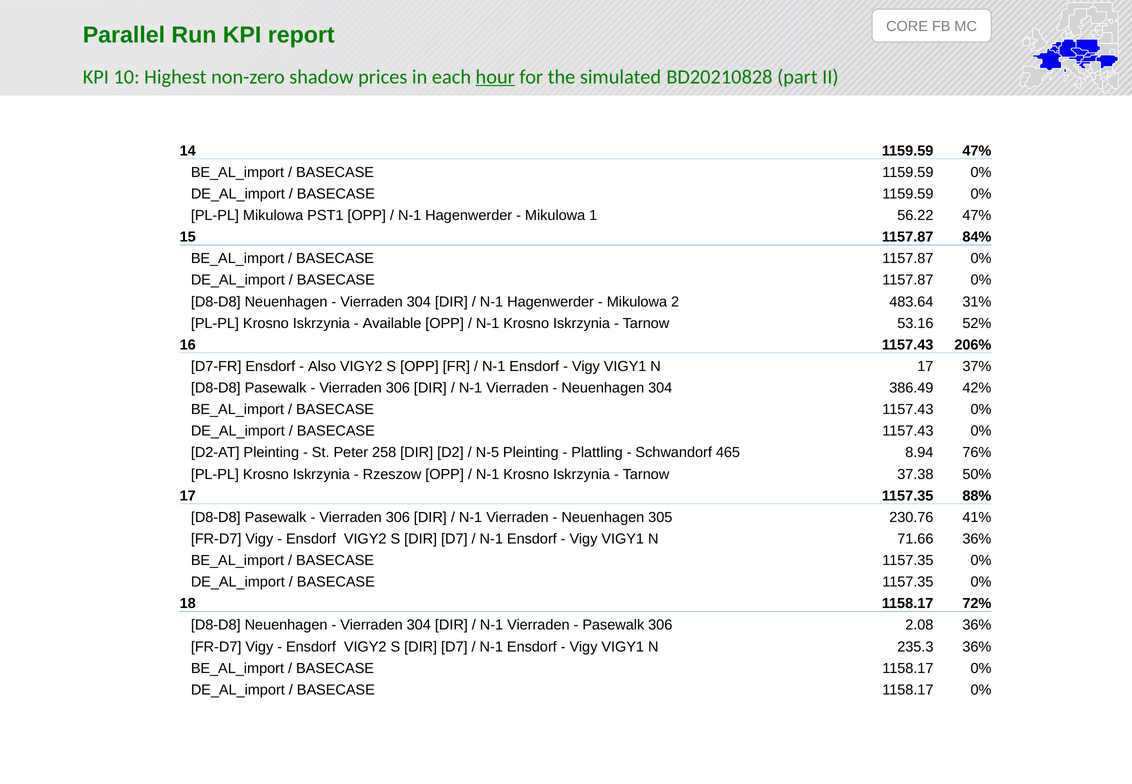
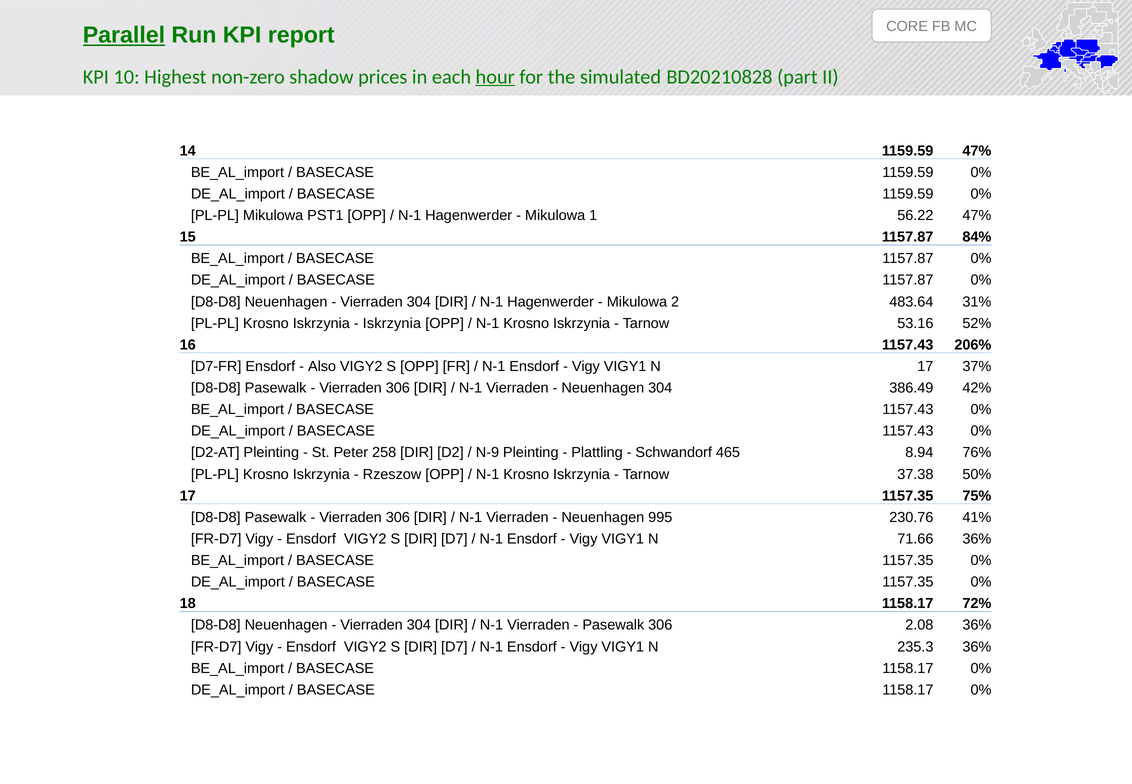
Parallel underline: none -> present
Available at (392, 323): Available -> Iskrzynia
N-5: N-5 -> N-9
88%: 88% -> 75%
305: 305 -> 995
